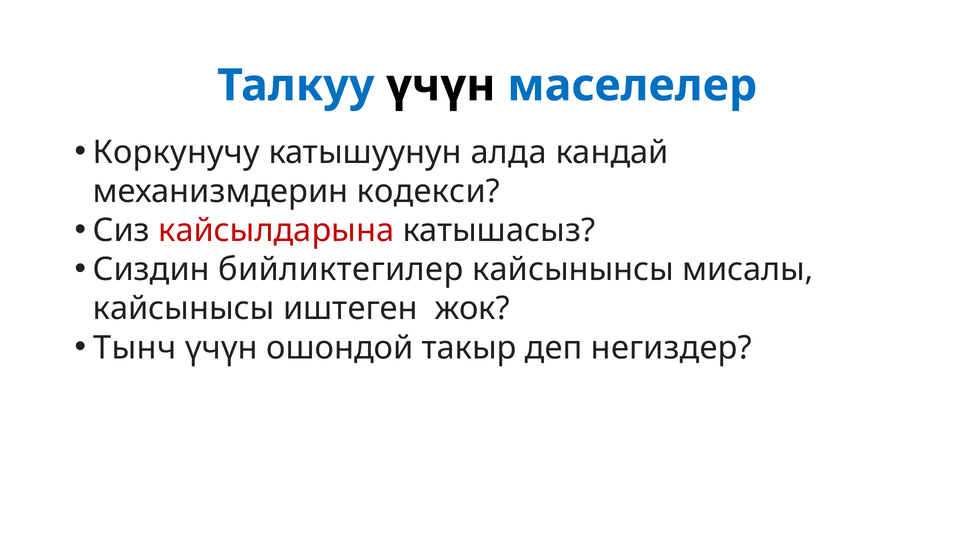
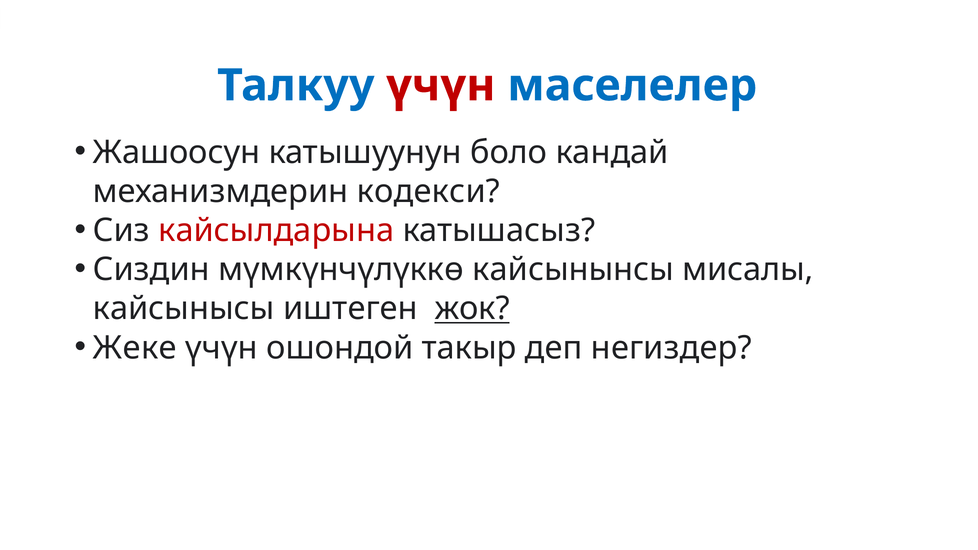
үчүн at (441, 86) colour: black -> red
Коркунучу: Коркунучу -> Жашоосун
алда: алда -> боло
бийликтегилер: бийликтегилер -> мүмкүнчүлүккө
жок underline: none -> present
Тынч: Тынч -> Жеке
